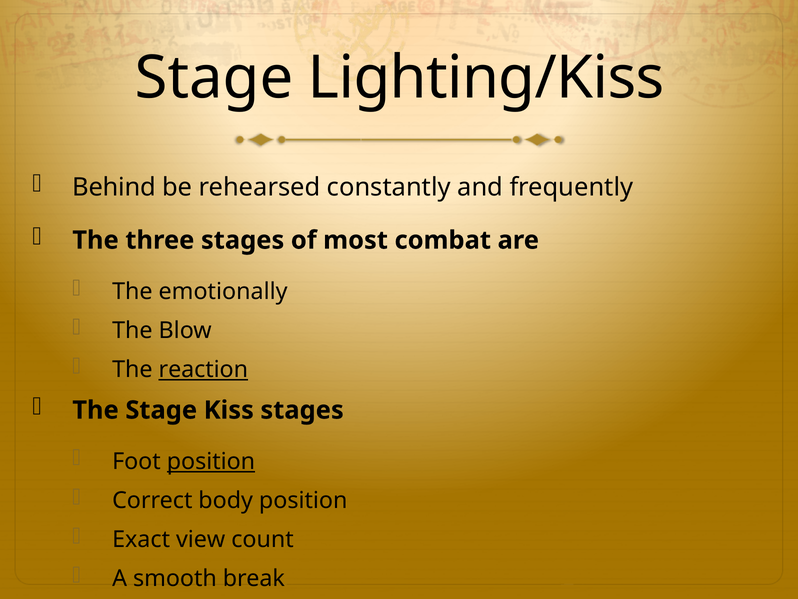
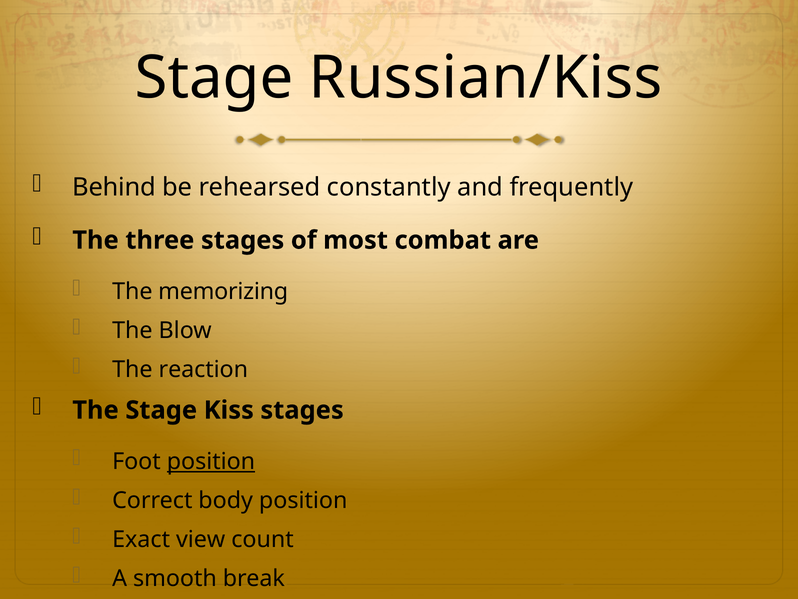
Lighting/Kiss: Lighting/Kiss -> Russian/Kiss
emotionally: emotionally -> memorizing
reaction underline: present -> none
